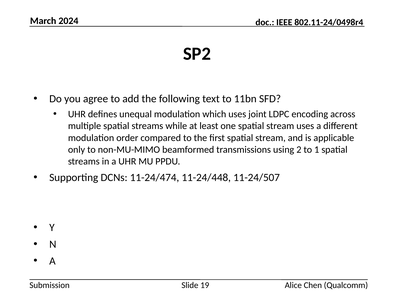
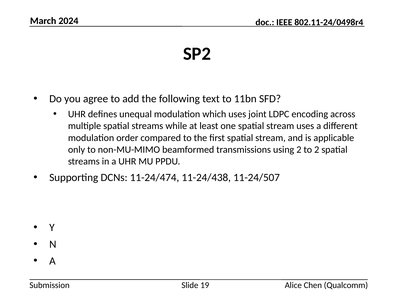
to 1: 1 -> 2
11-24/448: 11-24/448 -> 11-24/438
